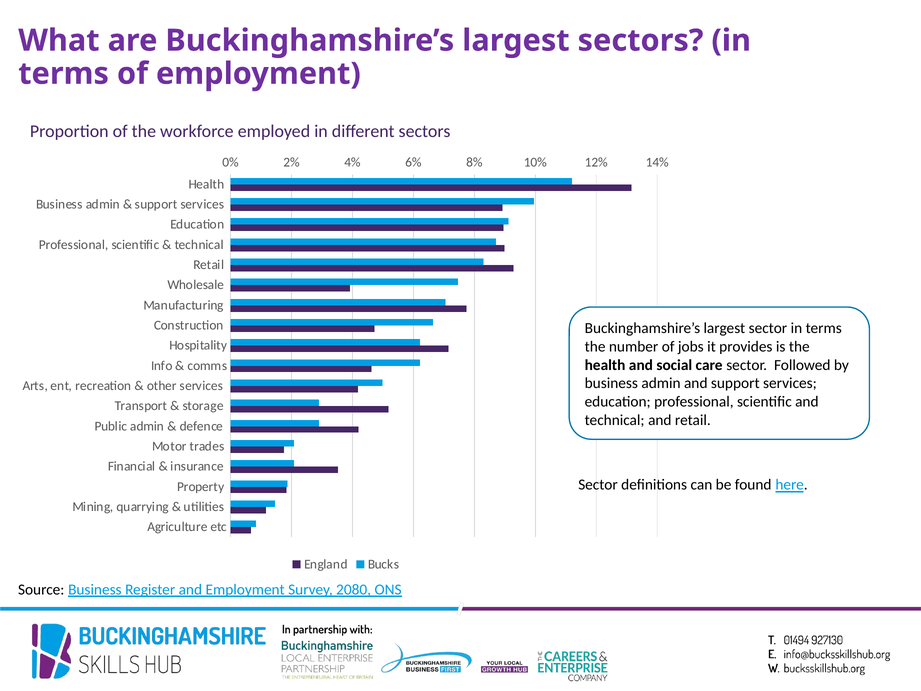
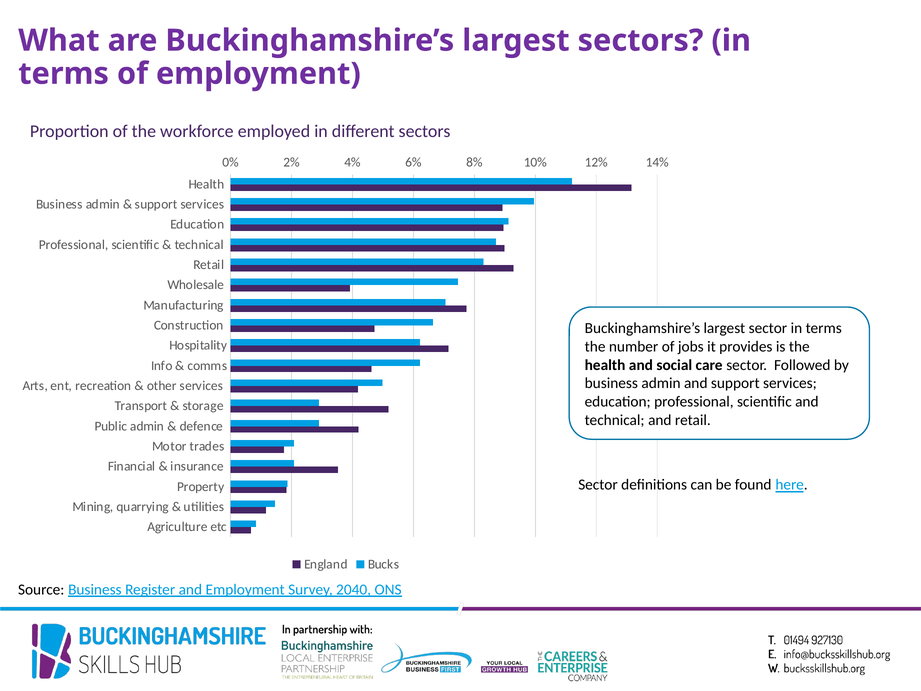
2080: 2080 -> 2040
